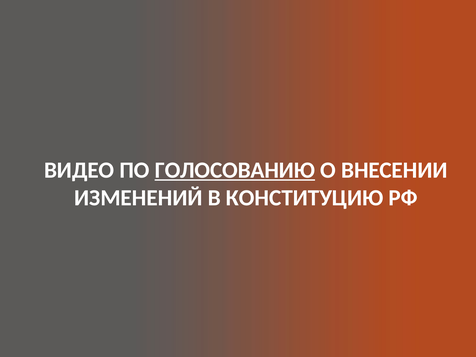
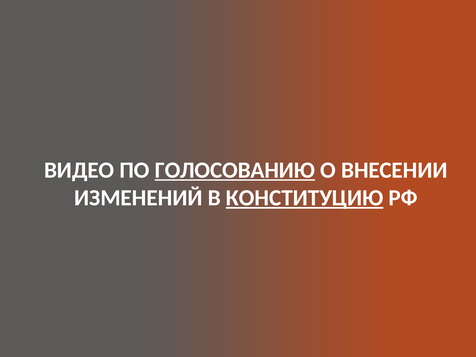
КОНСТИТУЦИЮ underline: none -> present
